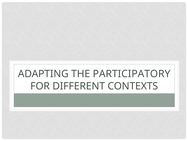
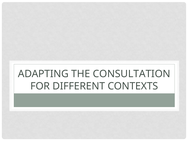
PARTICIPATORY: PARTICIPATORY -> CONSULTATION
